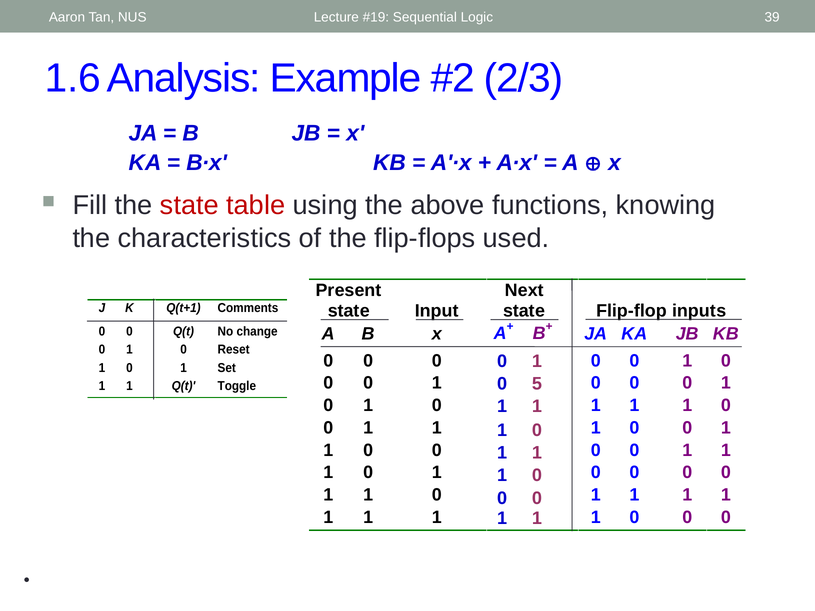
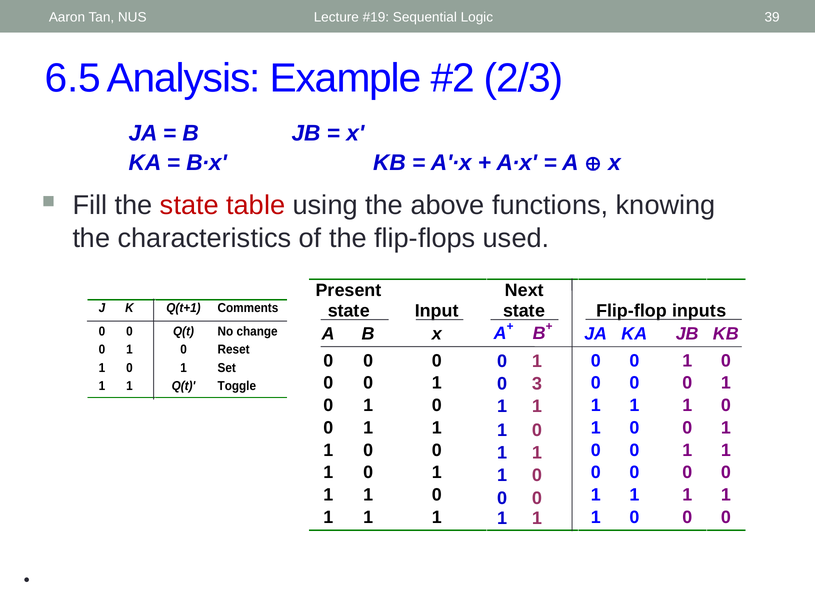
1.6: 1.6 -> 6.5
5: 5 -> 3
